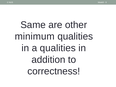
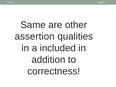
minimum: minimum -> assertion
a qualities: qualities -> included
